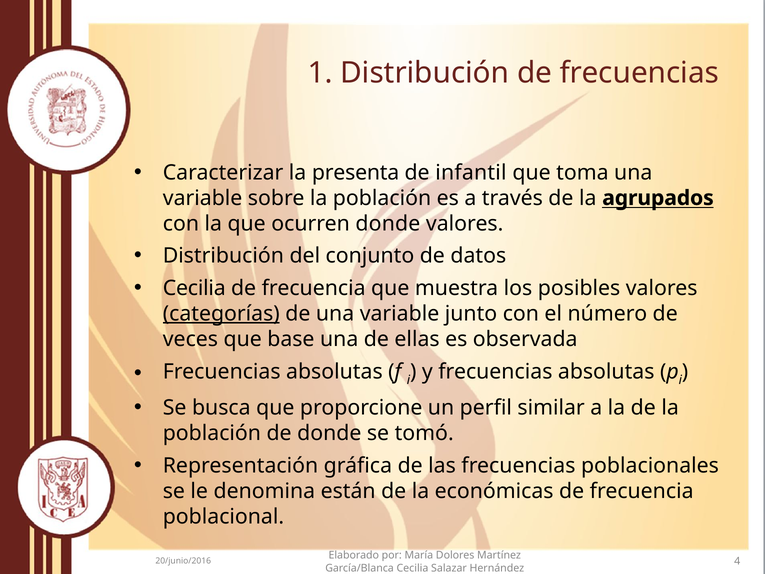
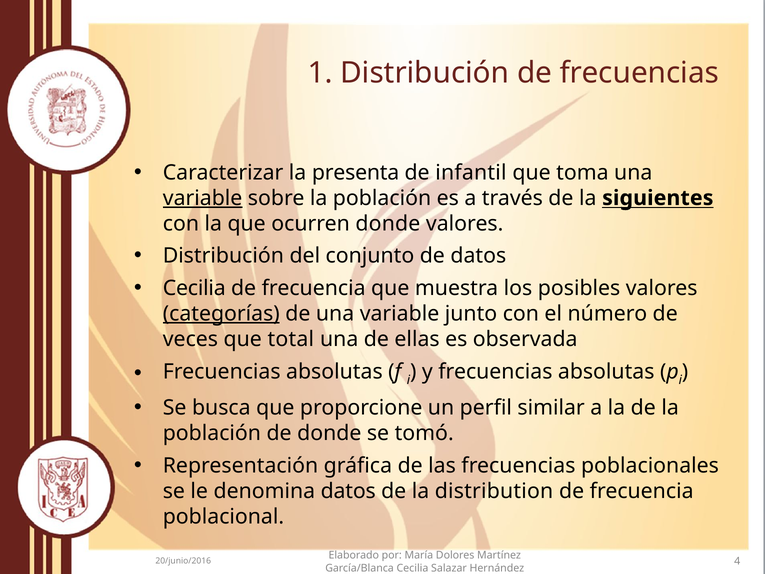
variable at (203, 198) underline: none -> present
agrupados: agrupados -> siguientes
base: base -> total
denomina están: están -> datos
económicas: económicas -> distribution
